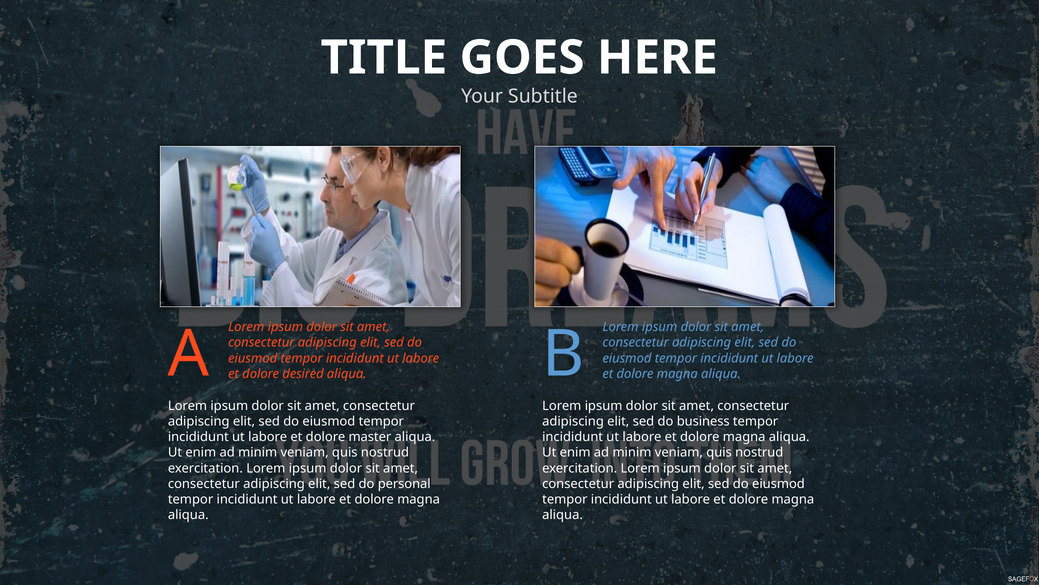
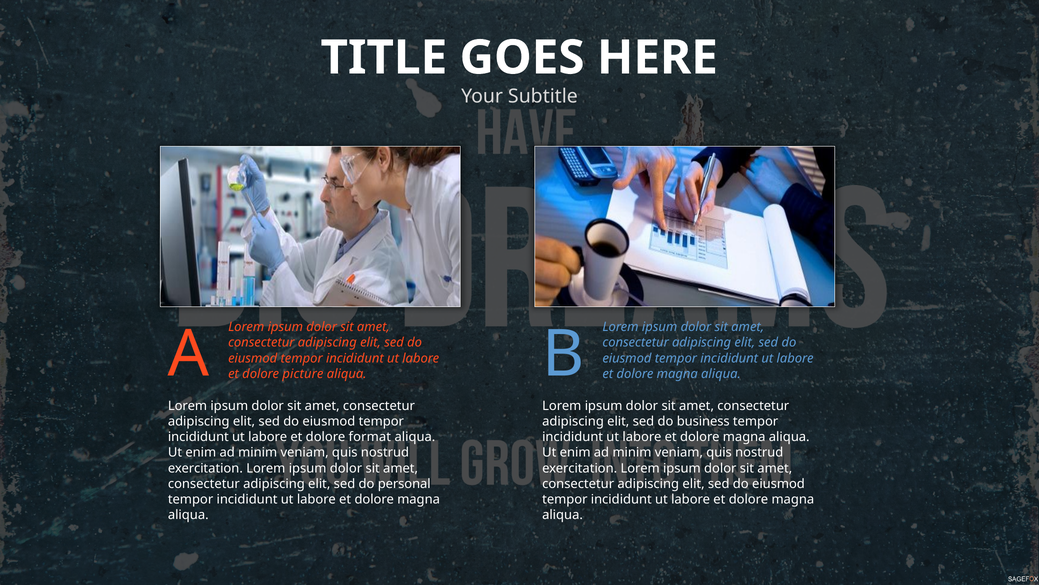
desired: desired -> picture
master: master -> format
